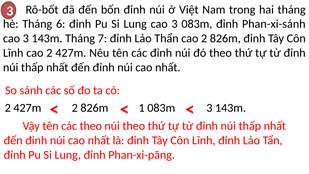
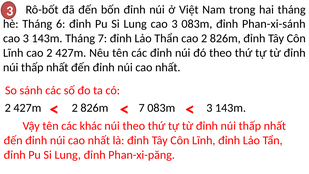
826m 1: 1 -> 7
các theo: theo -> khác
